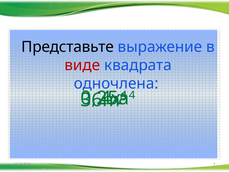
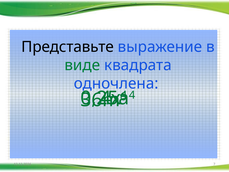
виде colour: red -> green
